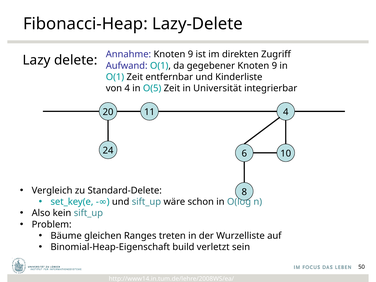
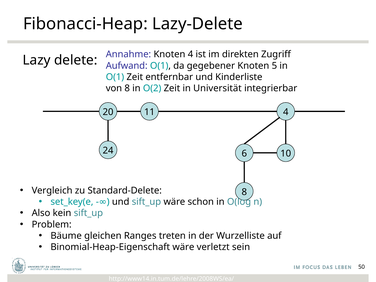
Annahme Knoten 9: 9 -> 4
gegebener Knoten 9: 9 -> 5
von 4: 4 -> 8
O(5: O(5 -> O(2
Binomial-Heap-Eigenschaft build: build -> wäre
